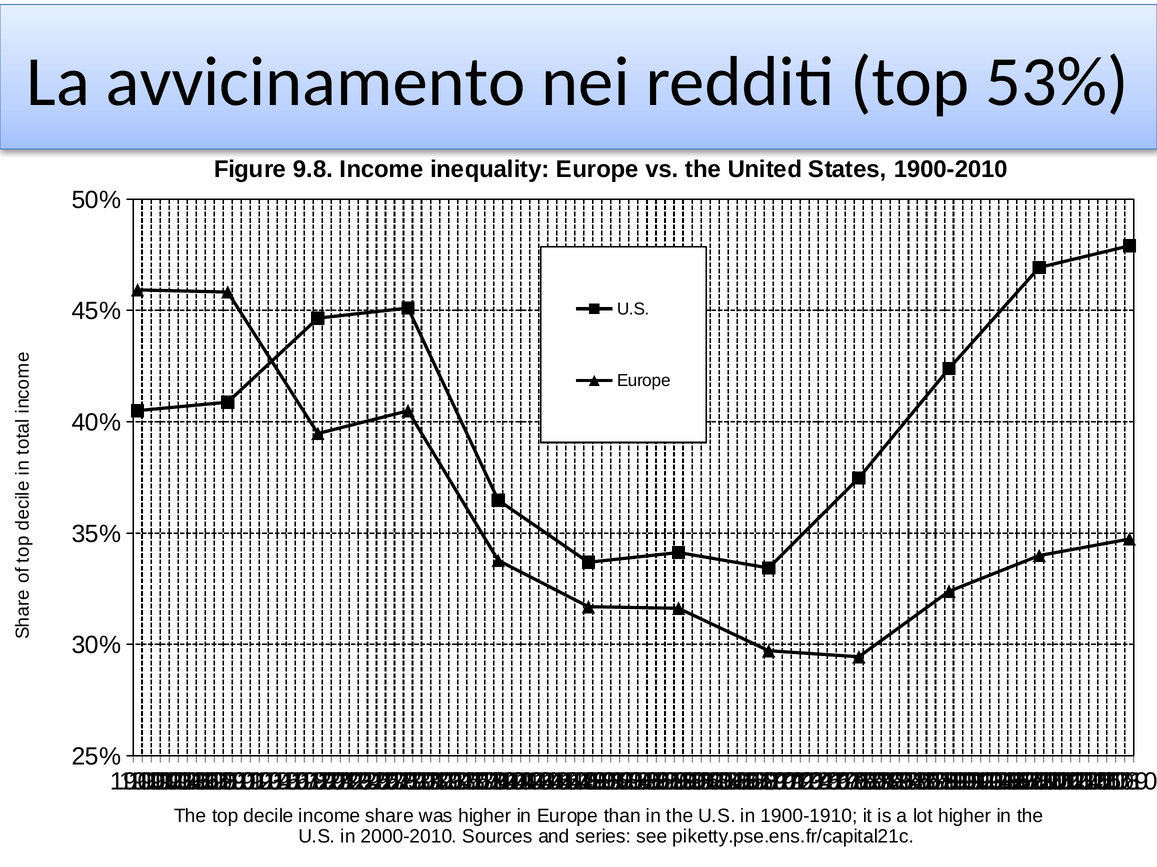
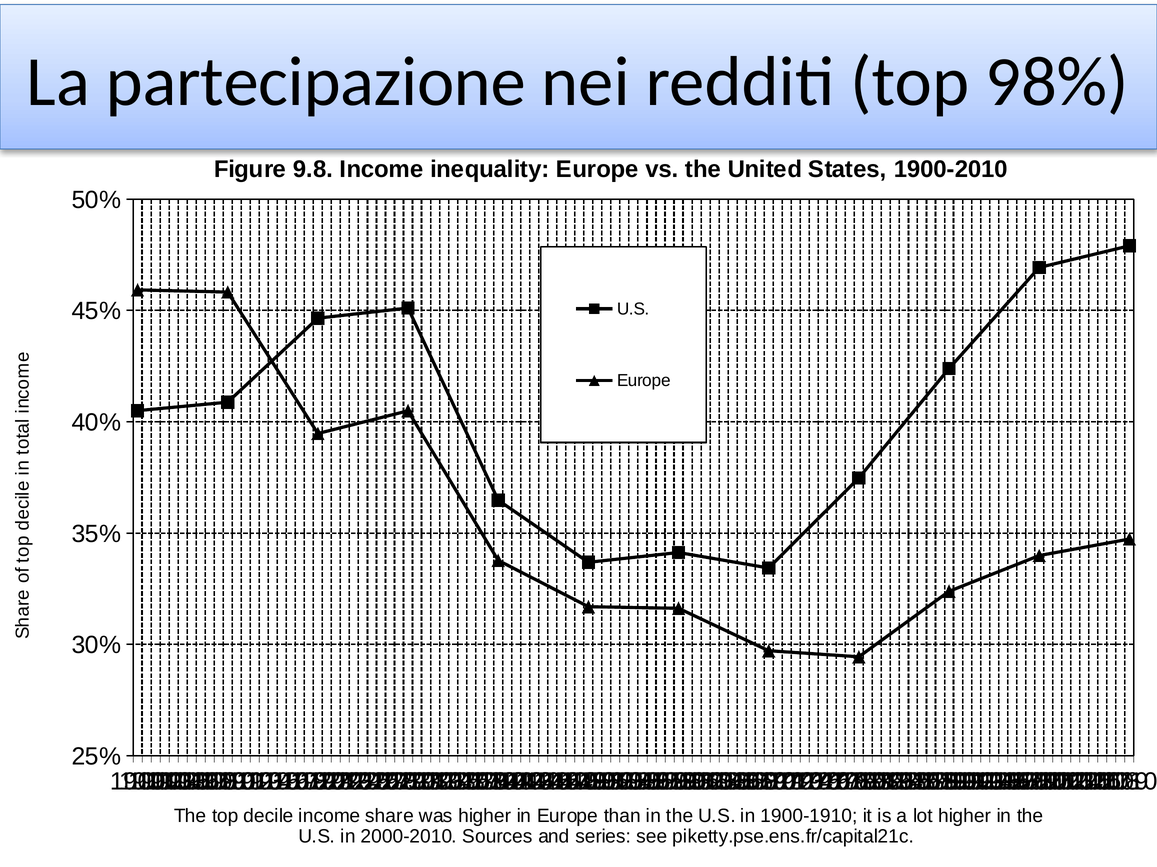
avvicinamento: avvicinamento -> partecipazione
53%: 53% -> 98%
